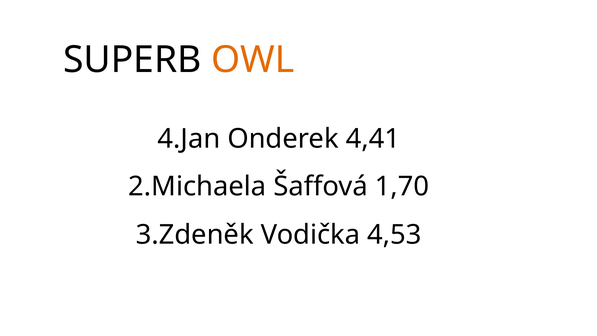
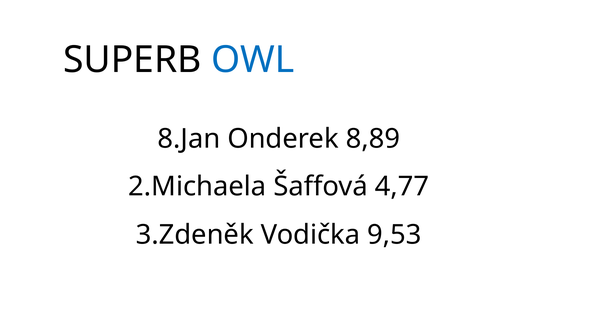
OWL colour: orange -> blue
4.Jan: 4.Jan -> 8.Jan
4,41: 4,41 -> 8,89
1,70: 1,70 -> 4,77
4,53: 4,53 -> 9,53
